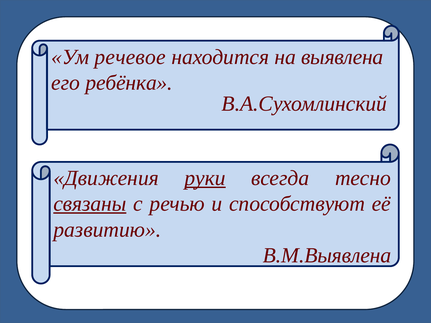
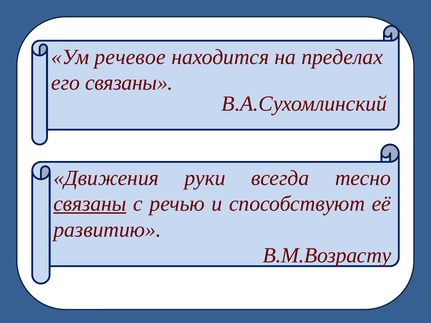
выявлена: выявлена -> пределах
его ребёнка: ребёнка -> связаны
руки underline: present -> none
В.М.Выявлена: В.М.Выявлена -> В.М.Возрасту
